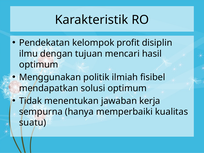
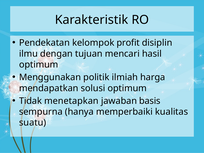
fisibel: fisibel -> harga
menentukan: menentukan -> menetapkan
kerja: kerja -> basis
